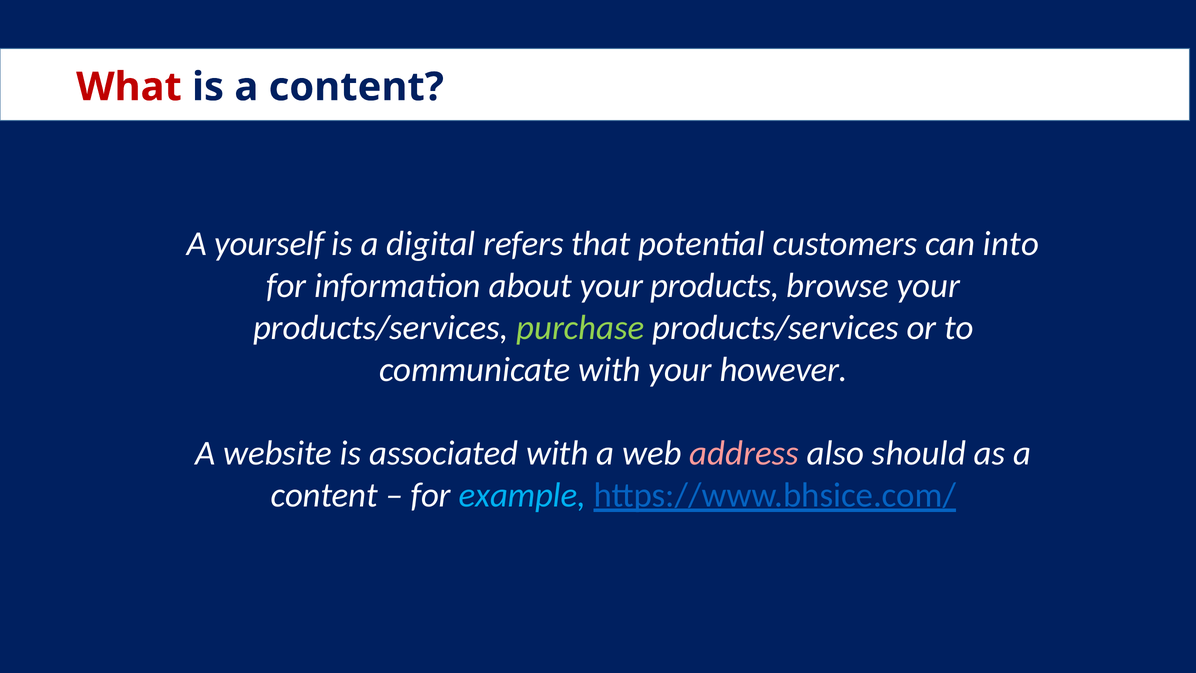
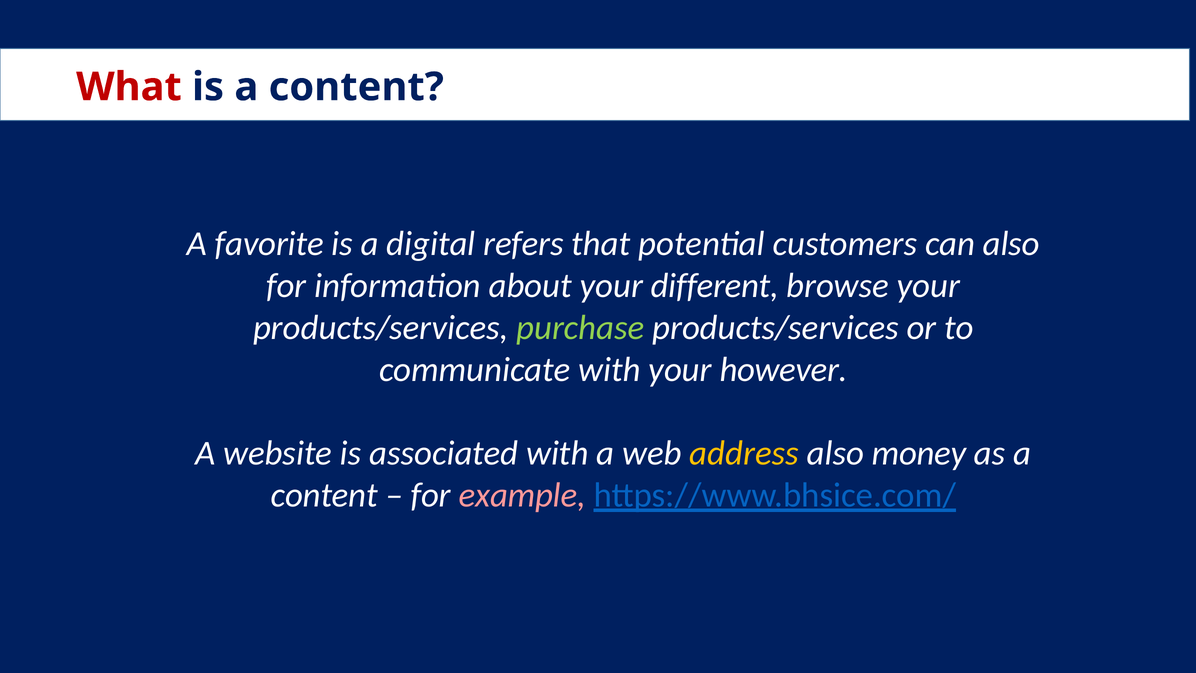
yourself: yourself -> favorite
can into: into -> also
products: products -> different
address colour: pink -> yellow
should: should -> money
example colour: light blue -> pink
